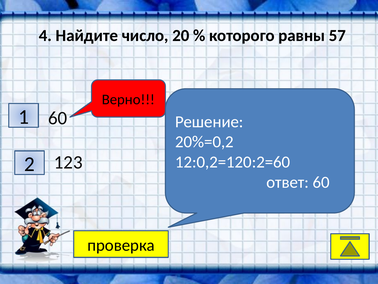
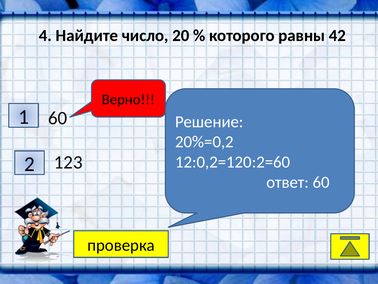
57: 57 -> 42
